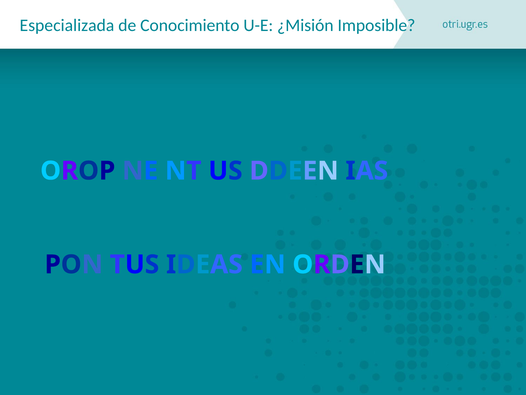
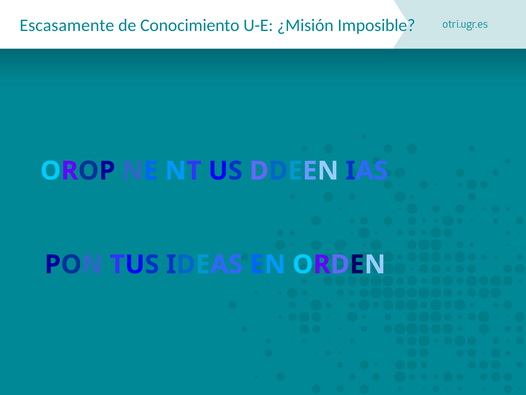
Especializada: Especializada -> Escasamente
